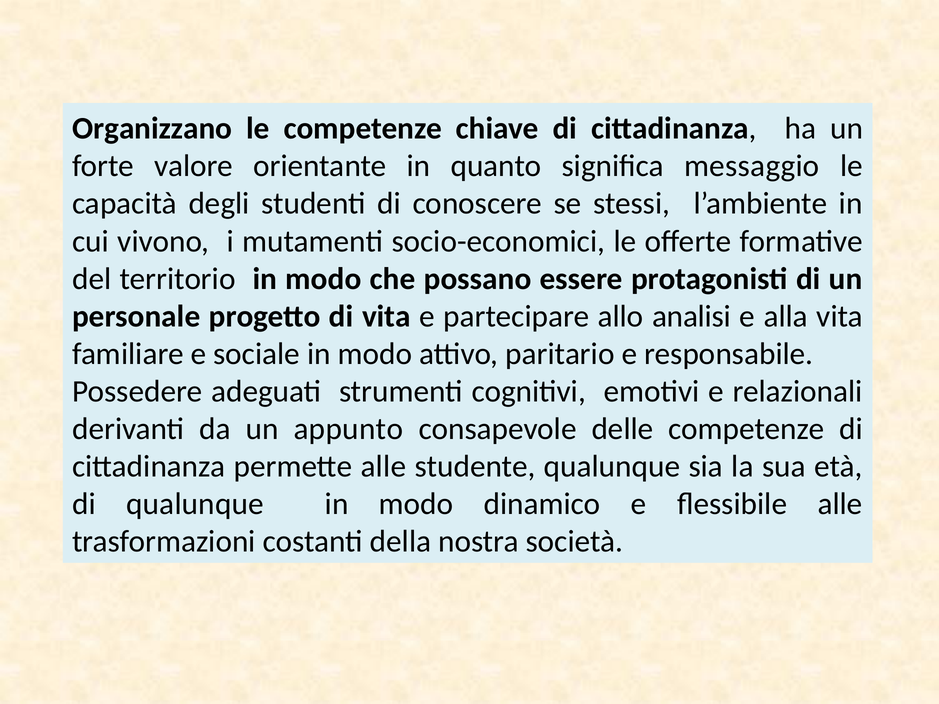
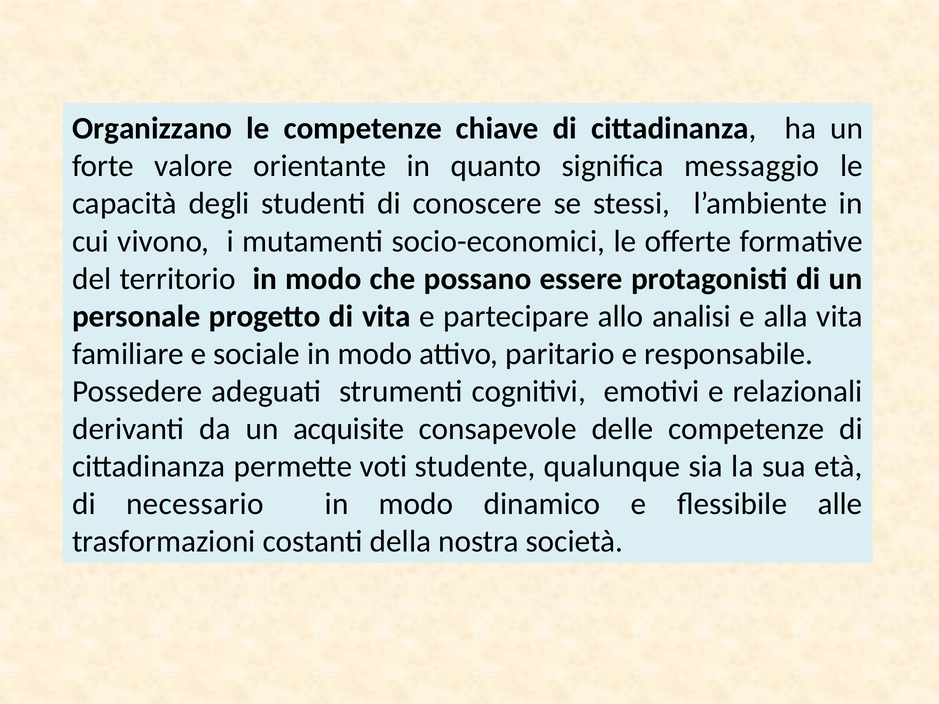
appunto: appunto -> acquisite
permette alle: alle -> voti
di qualunque: qualunque -> necessario
